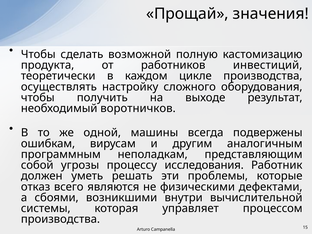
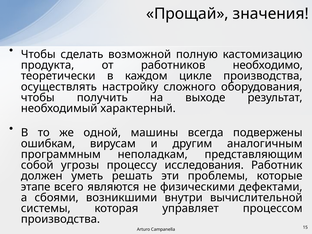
инвестиций: инвестиций -> необходимо
воротничков: воротничков -> характерный
отказ: отказ -> этапе
